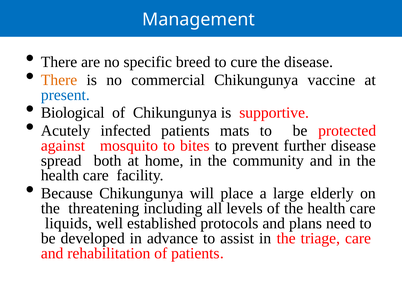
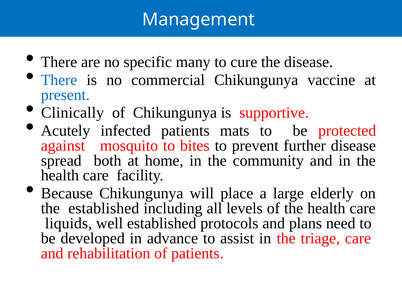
breed: breed -> many
There at (59, 80) colour: orange -> blue
Biological: Biological -> Clinically
the threatening: threatening -> established
